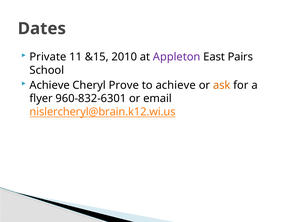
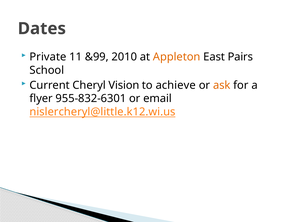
&15: &15 -> &99
Appleton colour: purple -> orange
Achieve at (50, 85): Achieve -> Current
Prove: Prove -> Vision
960-832-6301: 960-832-6301 -> 955-832-6301
nislercheryl@brain.k12.wi.us: nislercheryl@brain.k12.wi.us -> nislercheryl@little.k12.wi.us
